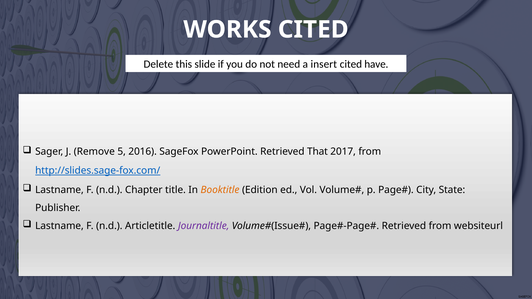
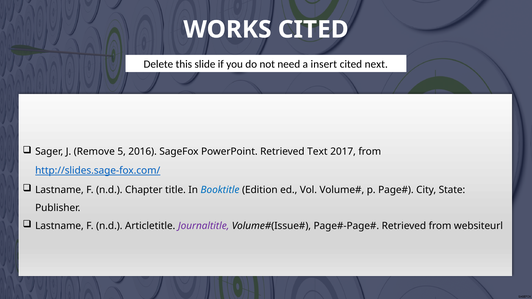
have: have -> next
That: That -> Text
Booktitle colour: orange -> blue
